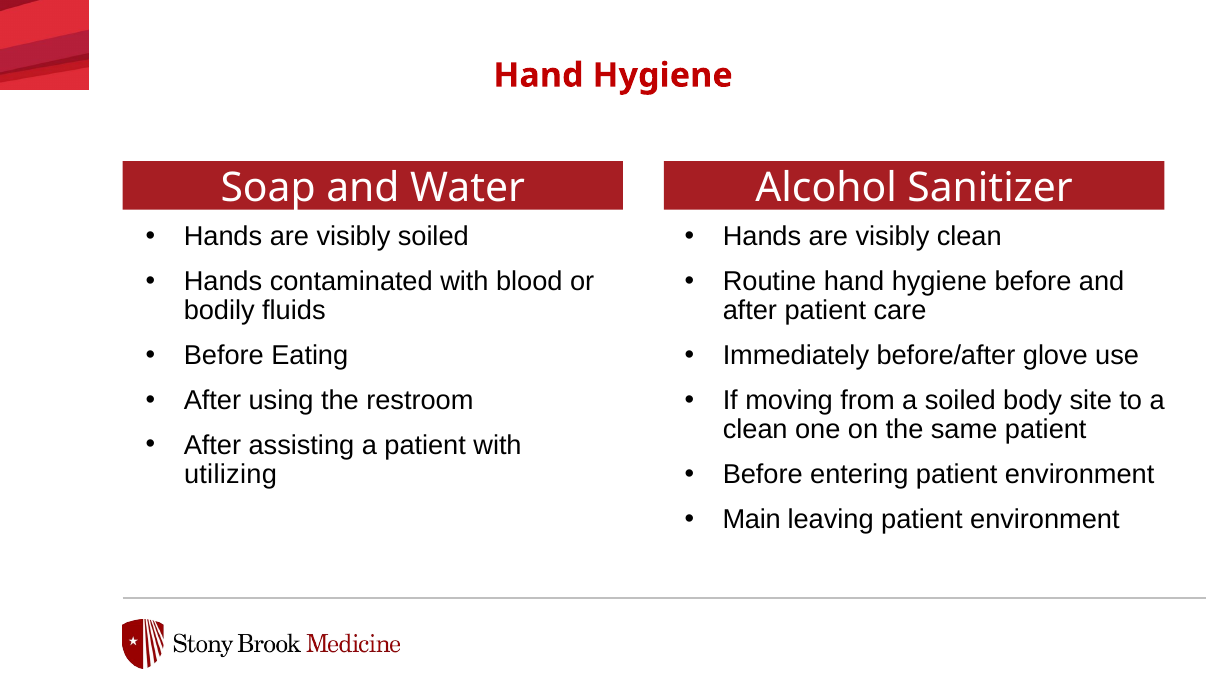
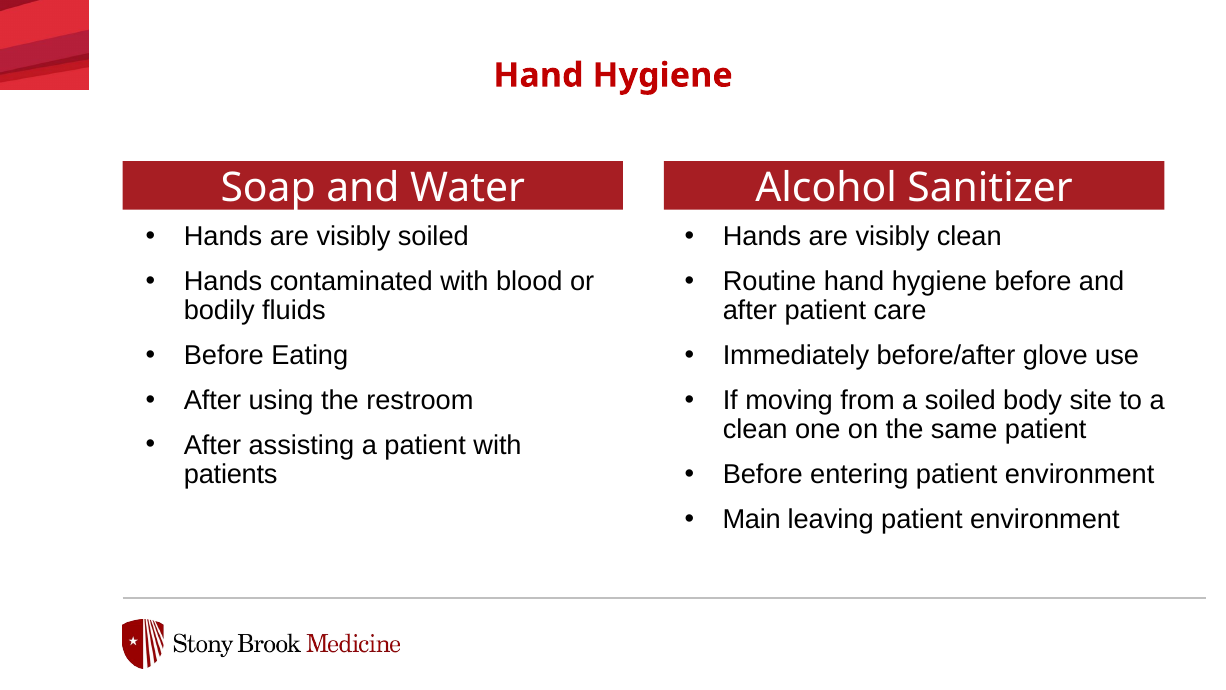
utilizing: utilizing -> patients
